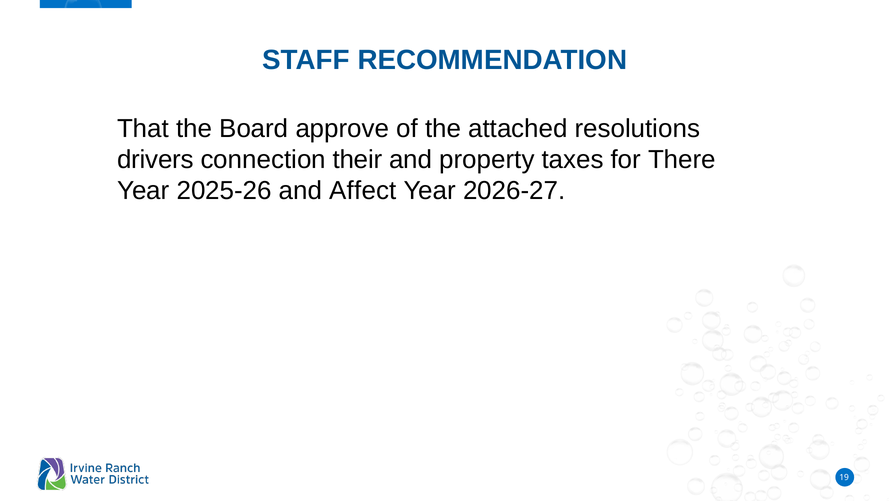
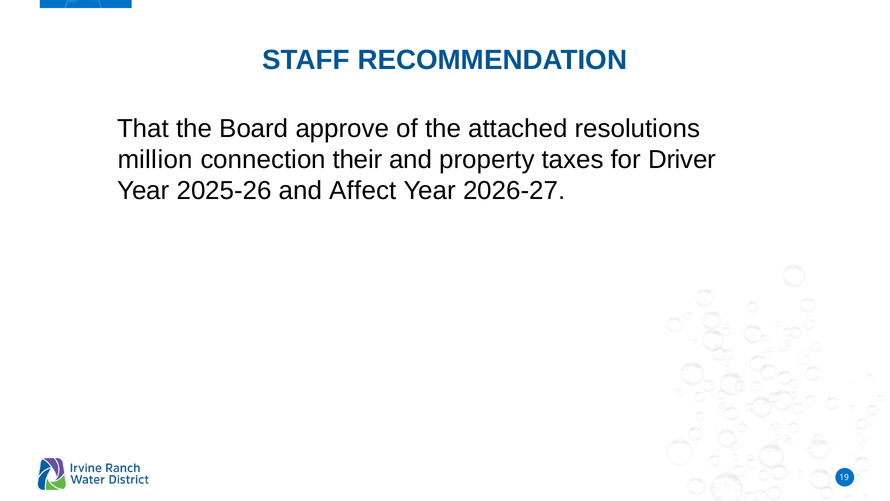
drivers: drivers -> million
There: There -> Driver
